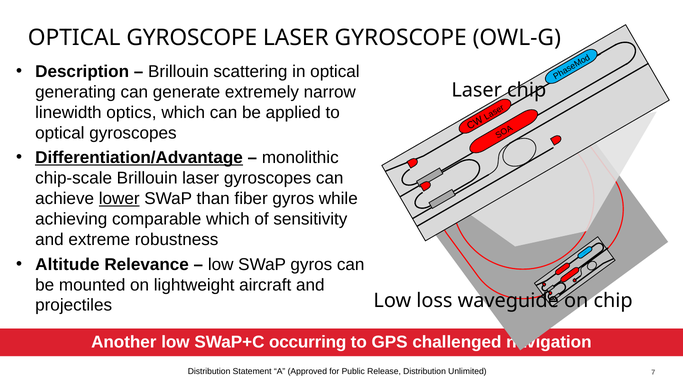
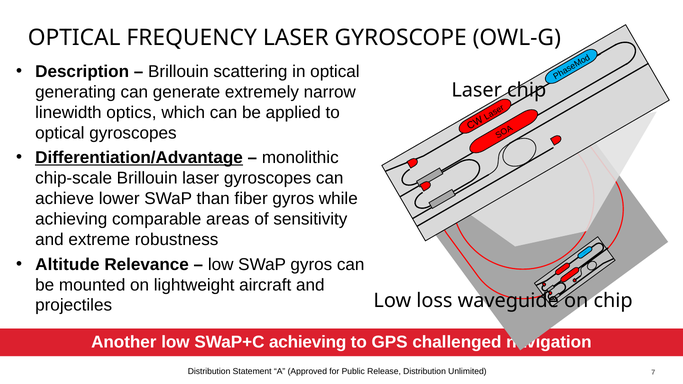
OPTICAL GYROSCOPE: GYROSCOPE -> FREQUENCY
lower underline: present -> none
comparable which: which -> areas
SWaP+C occurring: occurring -> achieving
